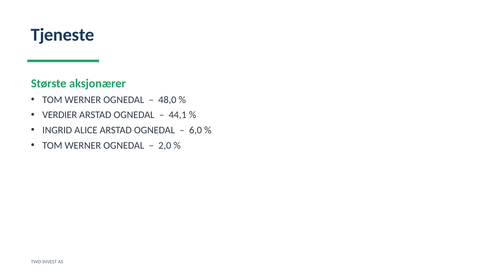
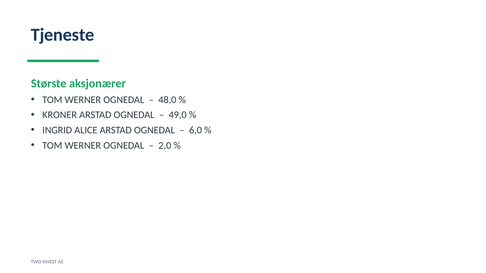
VERDIER: VERDIER -> KRONER
44,1: 44,1 -> 49,0
